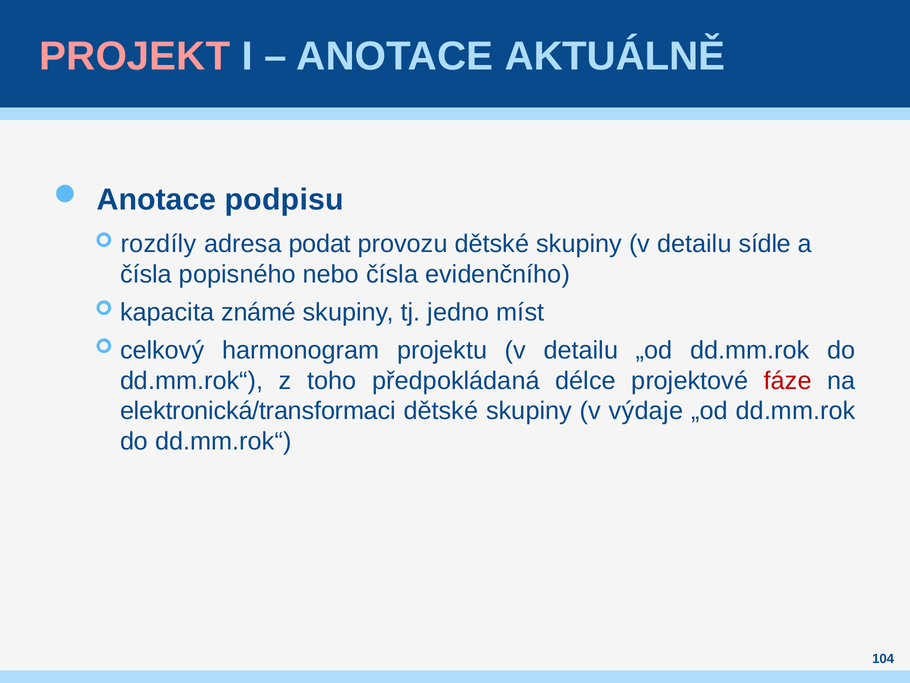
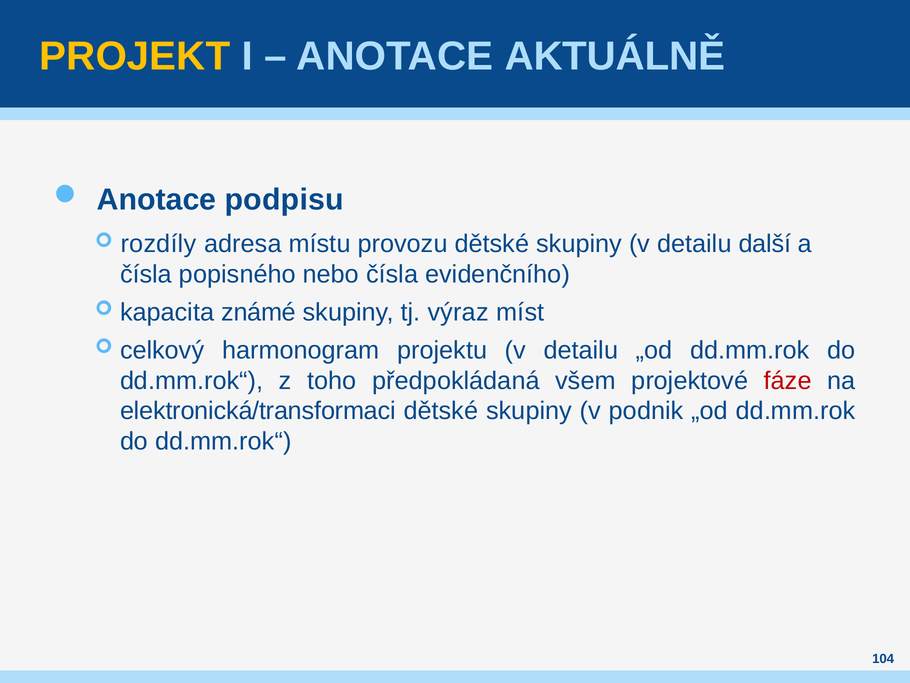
PROJEKT colour: pink -> yellow
podat: podat -> místu
sídle: sídle -> další
jedno: jedno -> výraz
délce: délce -> všem
výdaje: výdaje -> podnik
